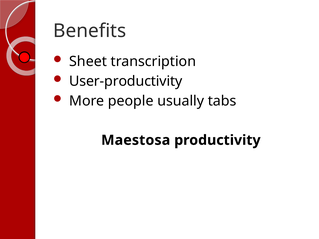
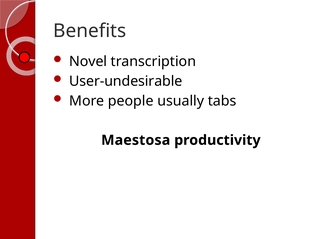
Sheet: Sheet -> Novel
User-productivity: User-productivity -> User-undesirable
